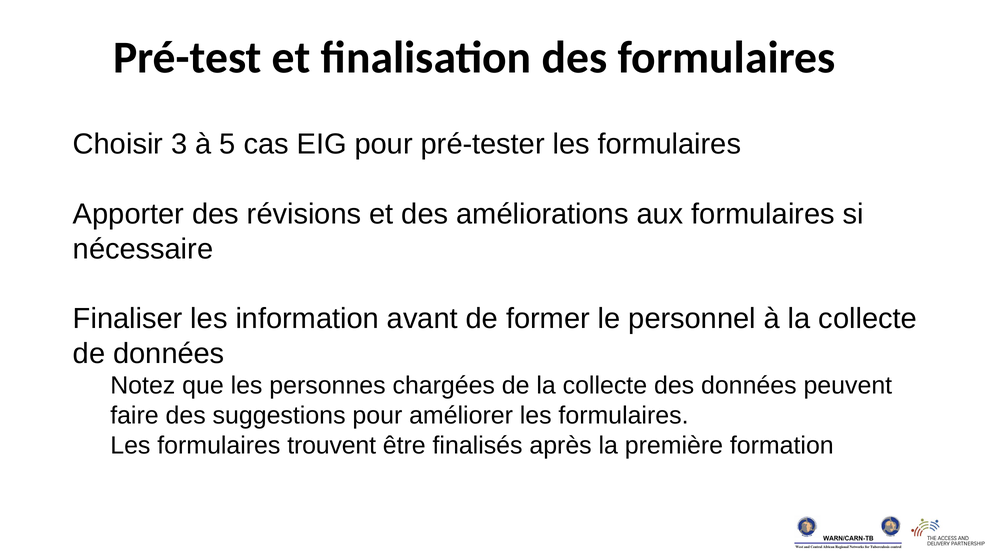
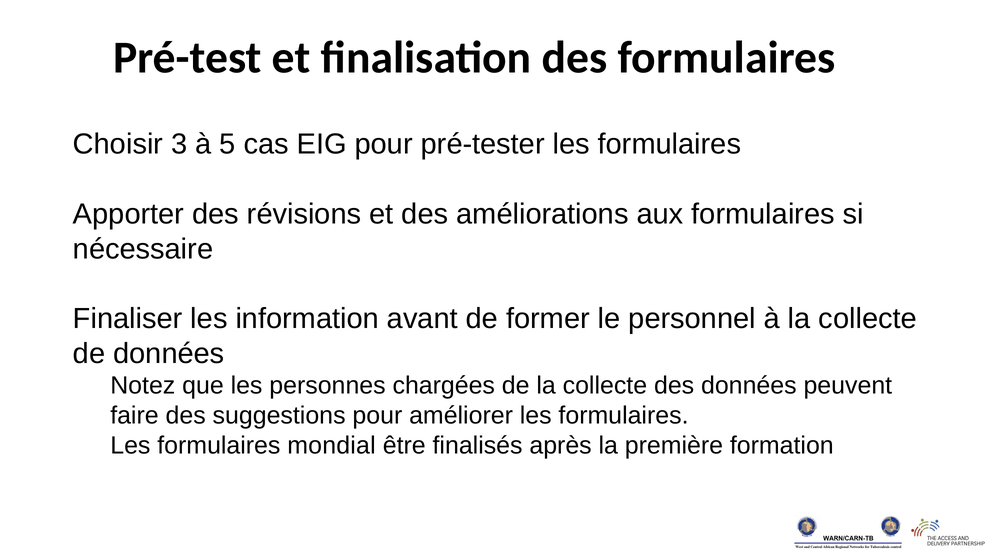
trouvent: trouvent -> mondial
